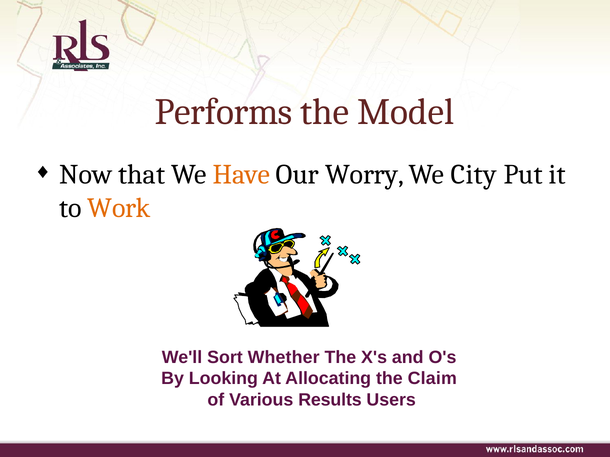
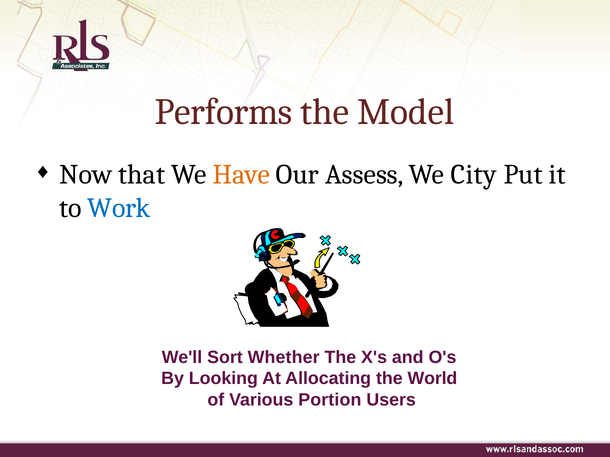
Worry: Worry -> Assess
Work colour: orange -> blue
Claim: Claim -> World
Results: Results -> Portion
